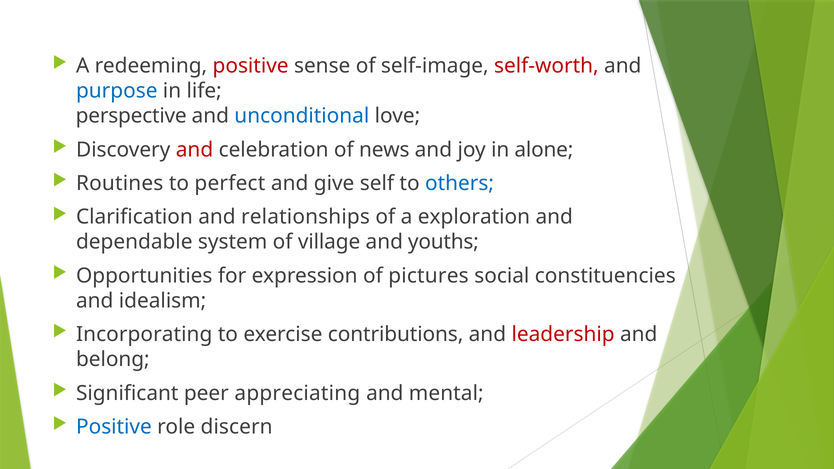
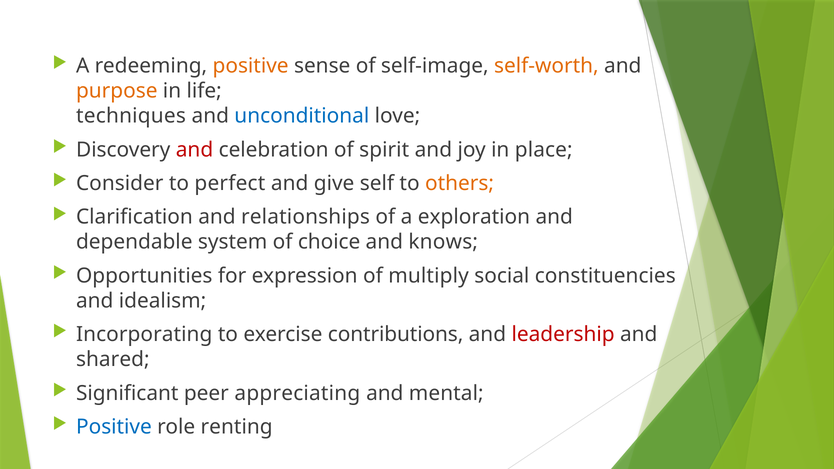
positive at (251, 66) colour: red -> orange
self-worth colour: red -> orange
purpose colour: blue -> orange
perspective: perspective -> techniques
news: news -> spirit
alone: alone -> place
Routines: Routines -> Consider
others colour: blue -> orange
village: village -> choice
youths: youths -> knows
pictures: pictures -> multiply
belong: belong -> shared
discern: discern -> renting
